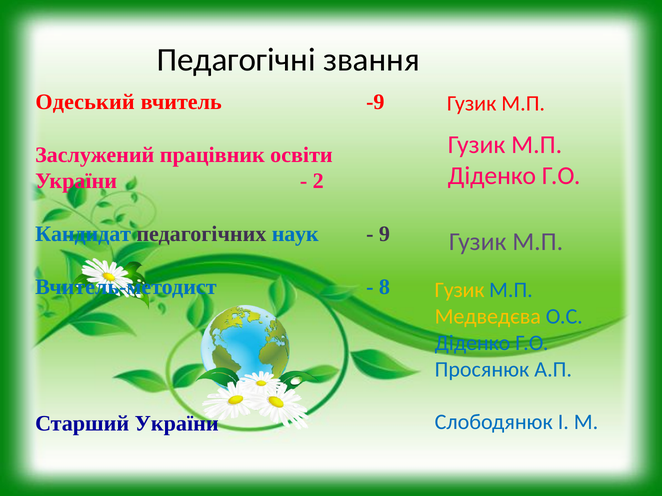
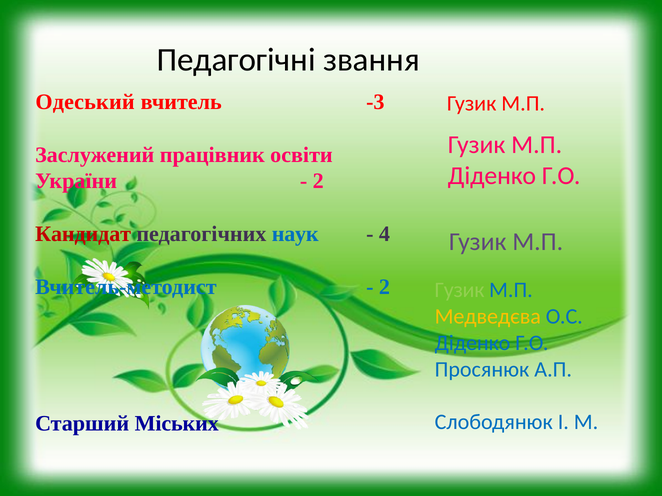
-9: -9 -> -3
Кандидат colour: blue -> red
9: 9 -> 4
8 at (384, 287): 8 -> 2
Гузик at (460, 290) colour: yellow -> light green
Старший України: України -> Міських
